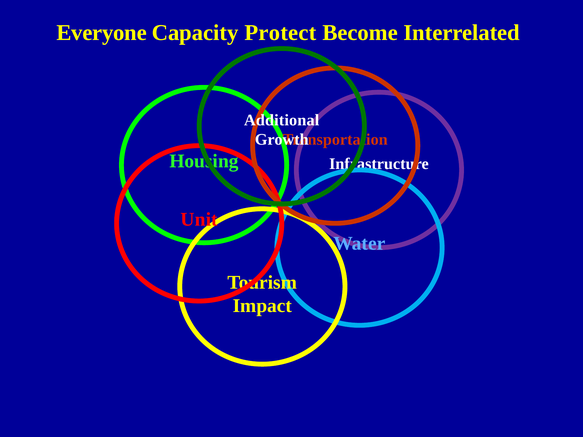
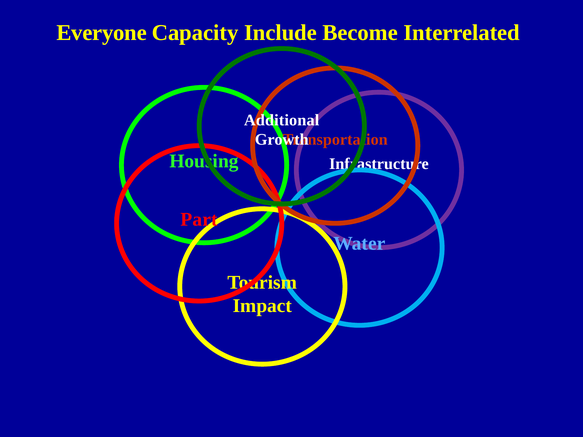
Protect: Protect -> Include
Unit: Unit -> Part
